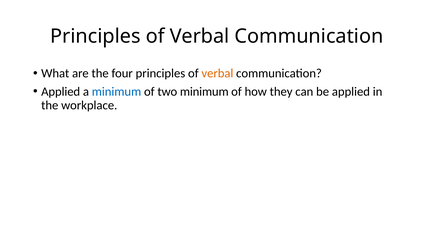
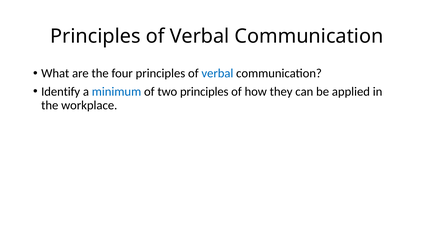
verbal at (217, 73) colour: orange -> blue
Applied at (61, 92): Applied -> Identify
two minimum: minimum -> principles
